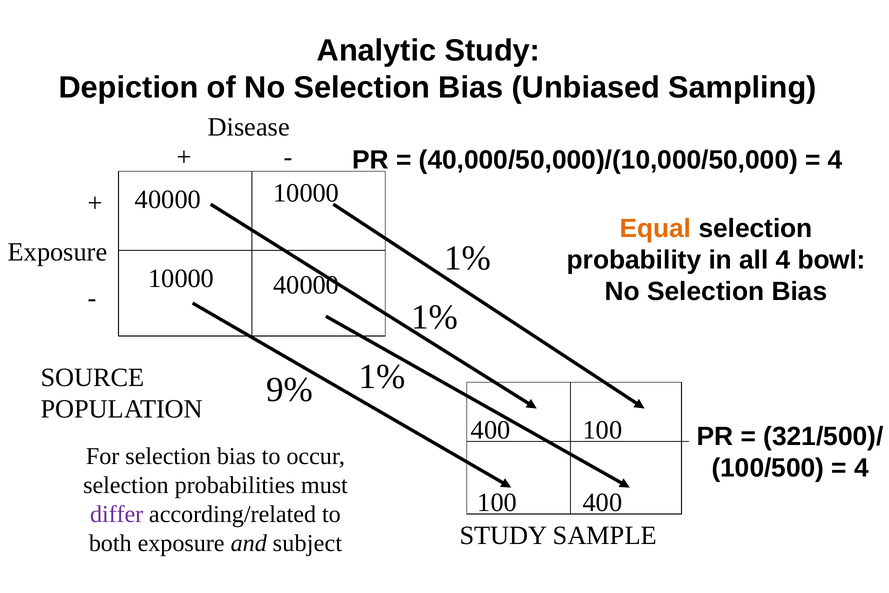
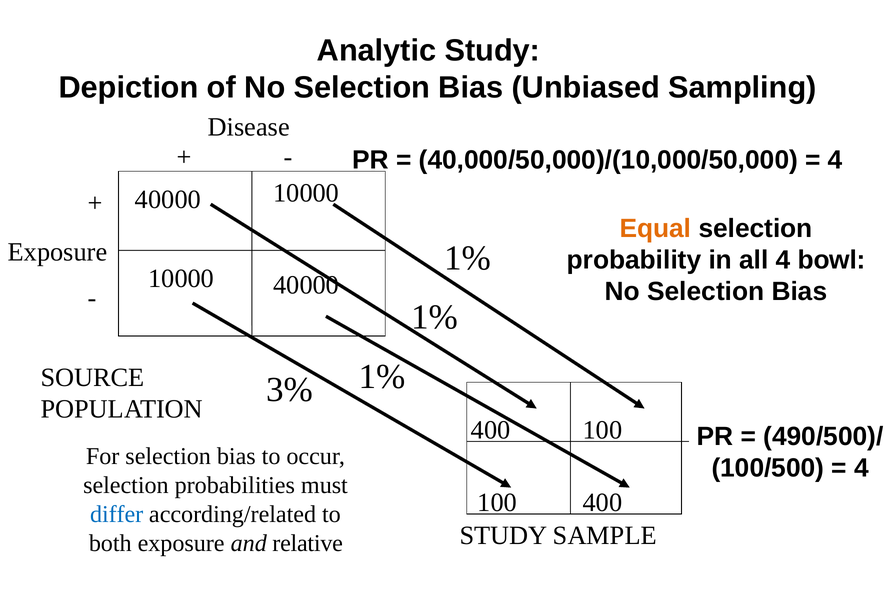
9%: 9% -> 3%
321/500)/: 321/500)/ -> 490/500)/
differ colour: purple -> blue
subject: subject -> relative
